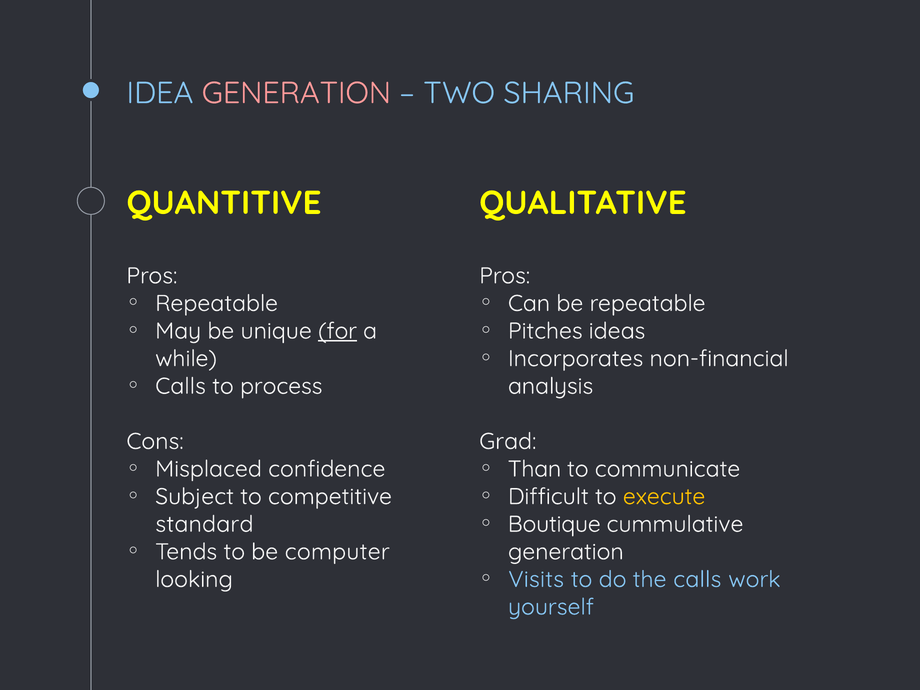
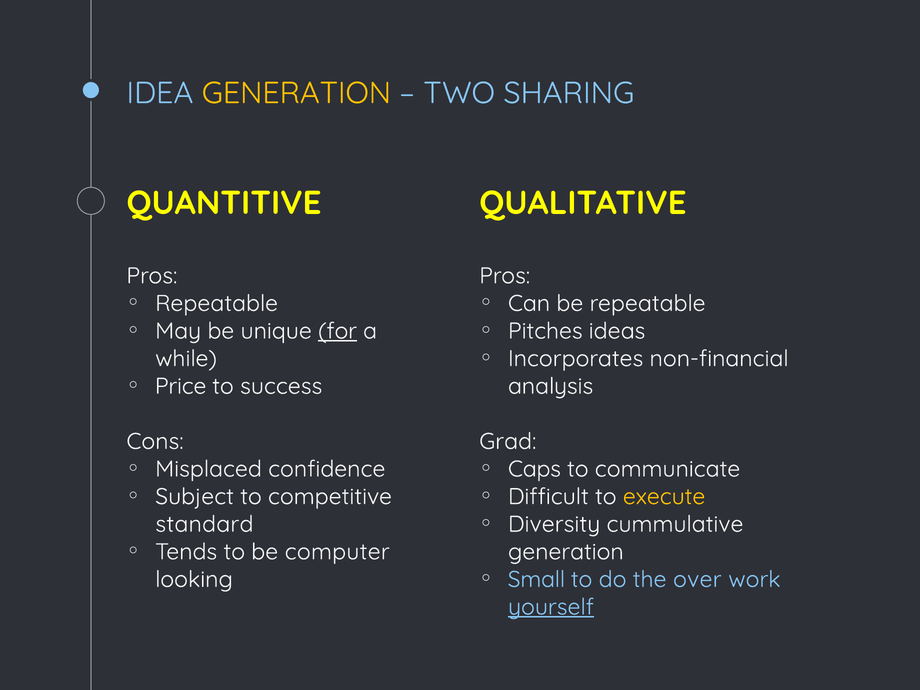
GENERATION at (296, 93) colour: pink -> yellow
Calls at (181, 386): Calls -> Price
process: process -> success
Than: Than -> Caps
Boutique: Boutique -> Diversity
Visits: Visits -> Small
the calls: calls -> over
yourself underline: none -> present
